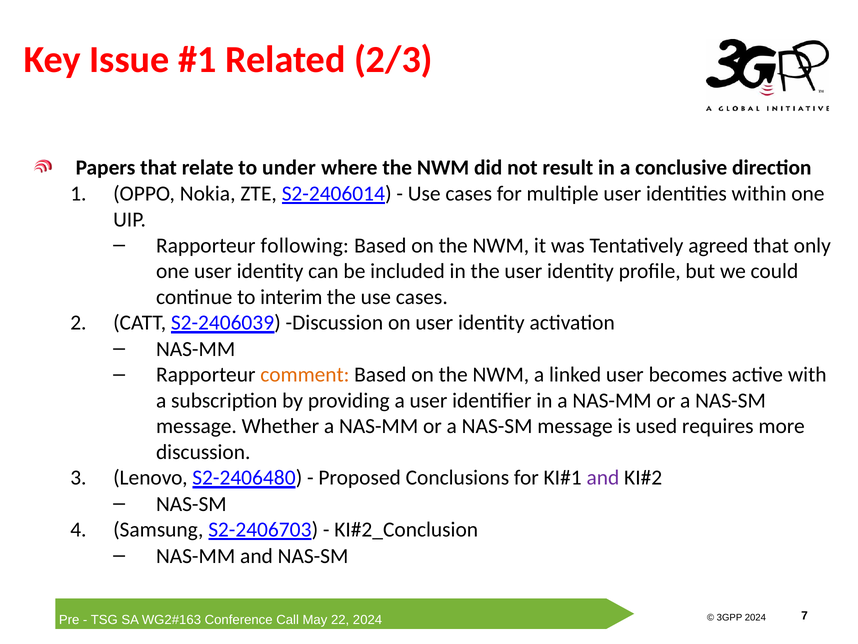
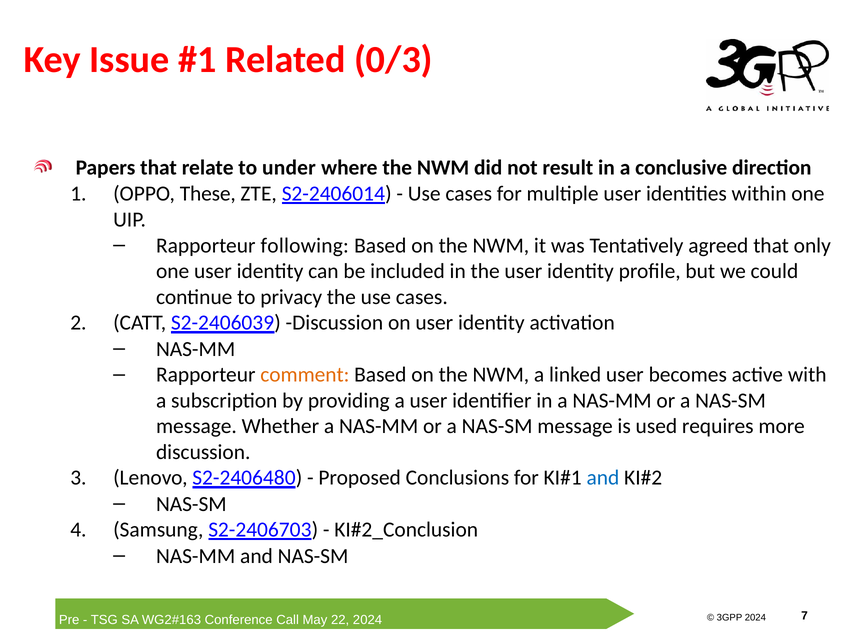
2/3: 2/3 -> 0/3
Nokia: Nokia -> These
interim: interim -> privacy
and at (603, 477) colour: purple -> blue
